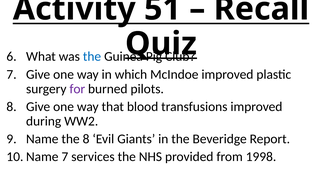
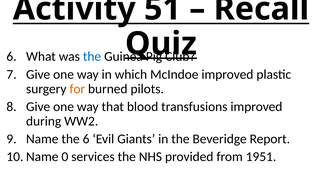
for colour: purple -> orange
the 8: 8 -> 6
7 at (65, 157): 7 -> 0
1998: 1998 -> 1951
